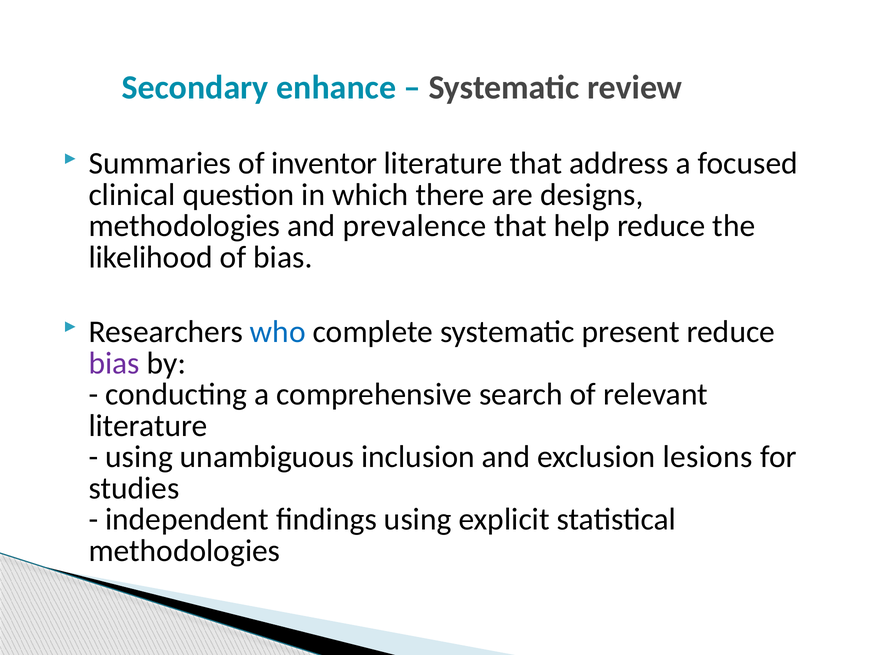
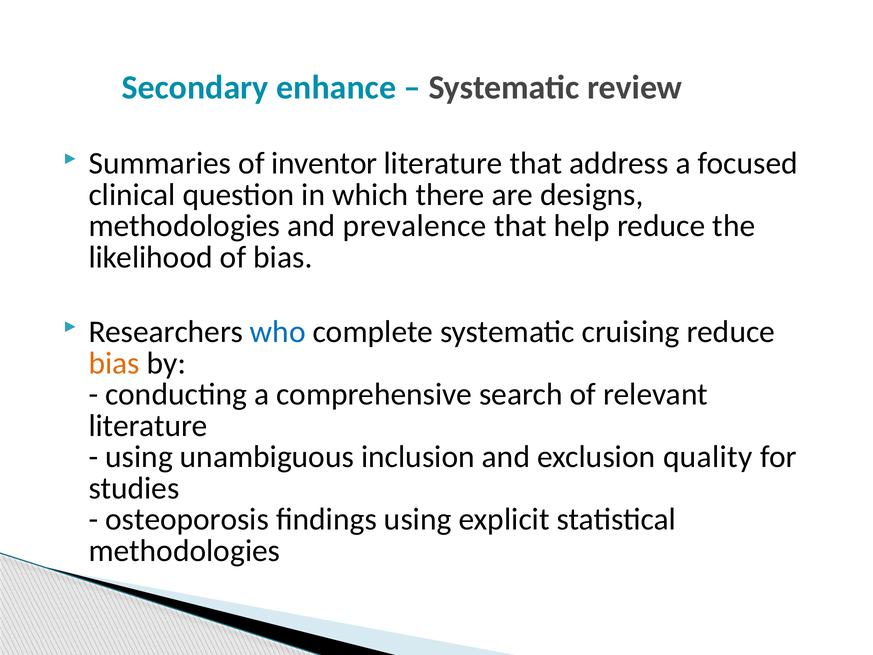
present: present -> cruising
bias at (114, 363) colour: purple -> orange
lesions: lesions -> quality
independent: independent -> osteoporosis
